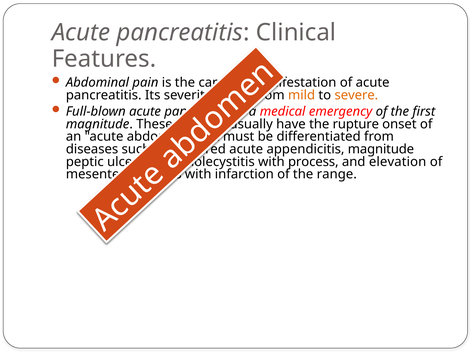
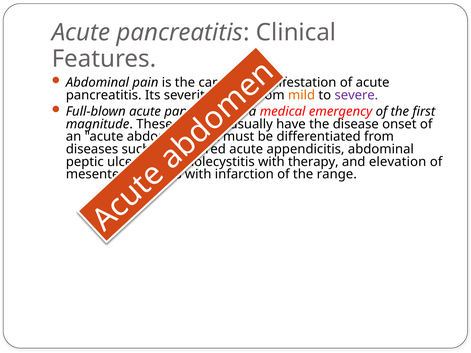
severe colour: orange -> purple
rupture: rupture -> disease
magnitude at (381, 149): magnitude -> abdominal
process: process -> therapy
